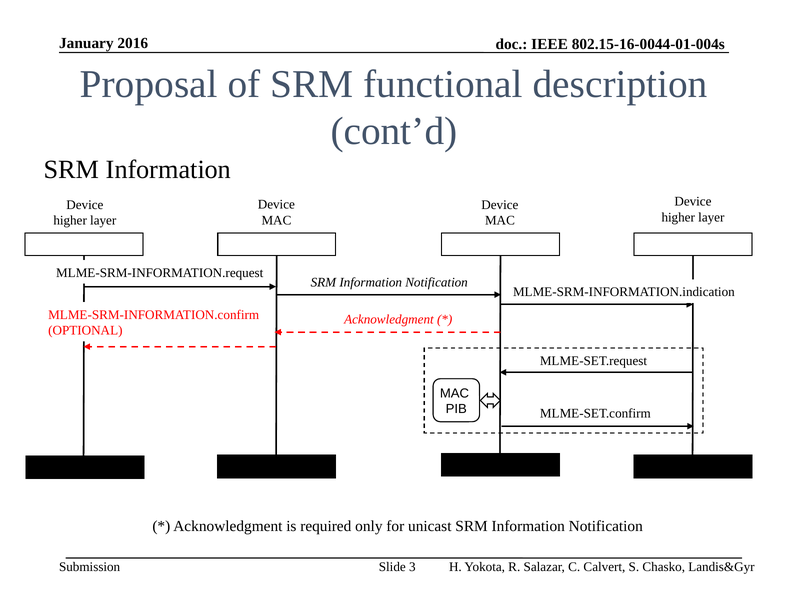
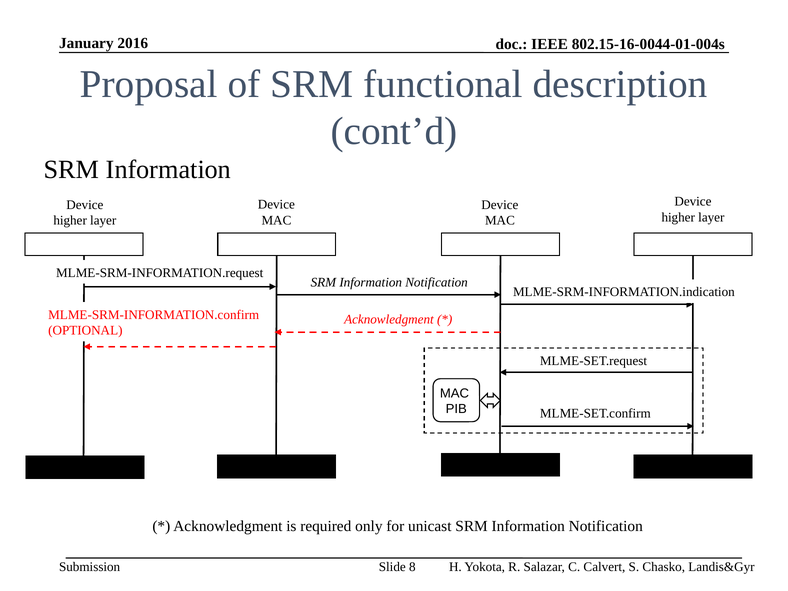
3: 3 -> 8
